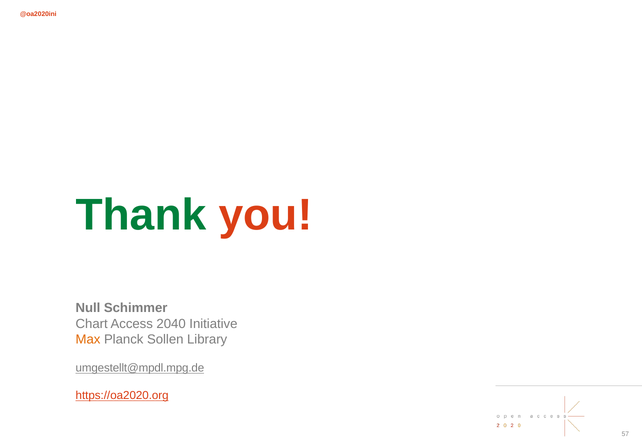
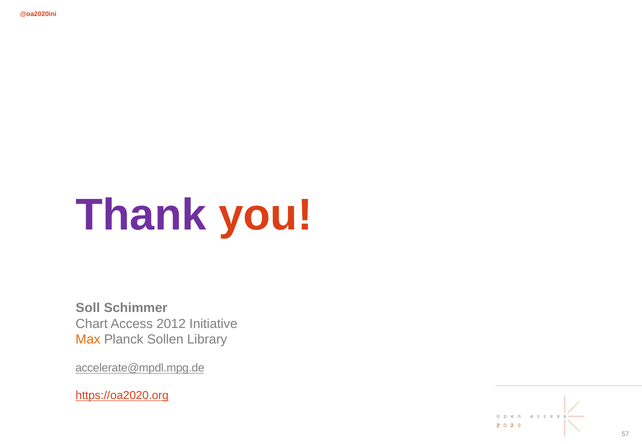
Thank colour: green -> purple
Null: Null -> Soll
2040: 2040 -> 2012
umgestellt@mpdl.mpg.de: umgestellt@mpdl.mpg.de -> accelerate@mpdl.mpg.de
